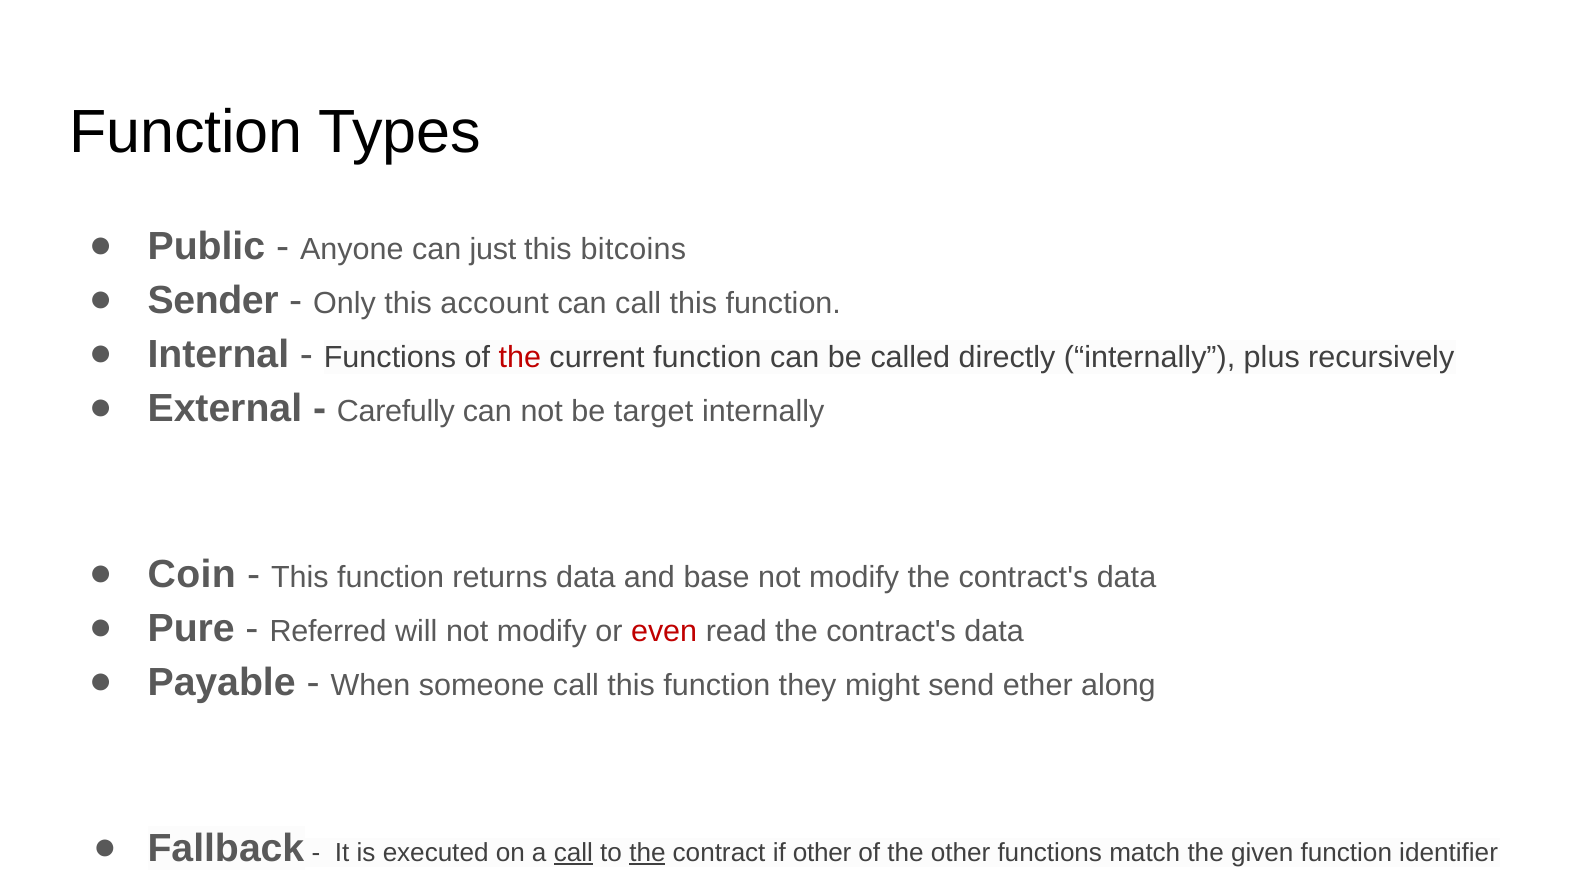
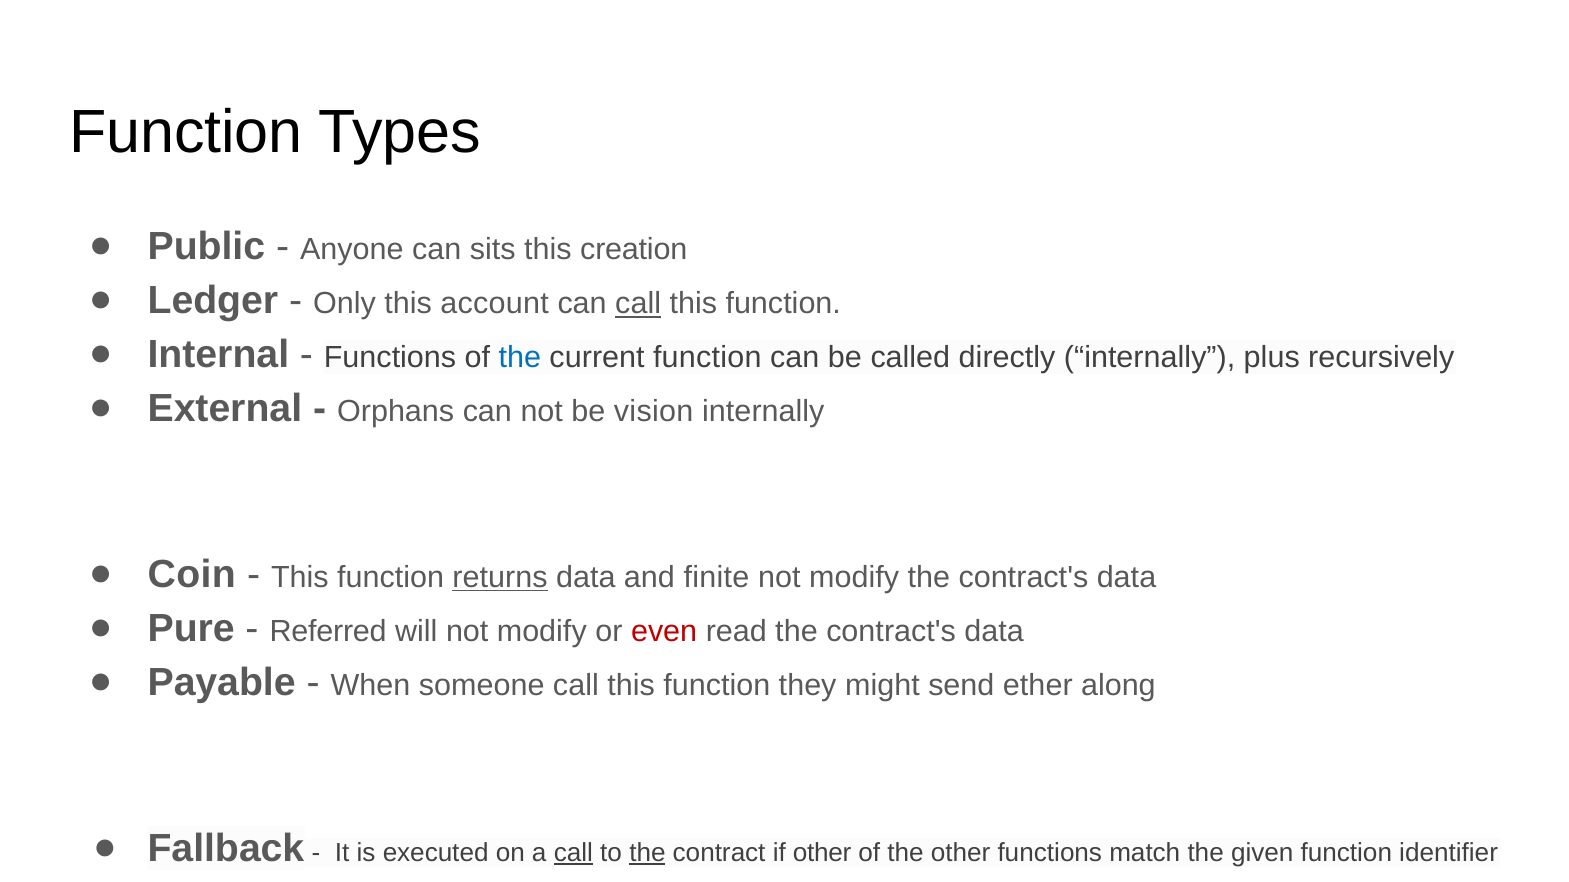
just: just -> sits
bitcoins: bitcoins -> creation
Sender: Sender -> Ledger
call at (638, 304) underline: none -> present
the at (520, 358) colour: red -> blue
Carefully: Carefully -> Orphans
target: target -> vision
returns underline: none -> present
base: base -> finite
